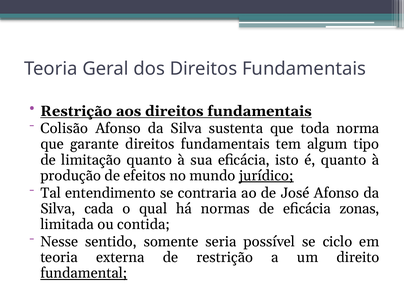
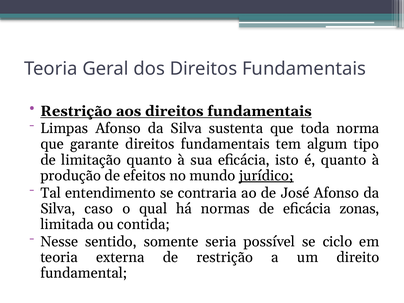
Colisão: Colisão -> Limpas
cada: cada -> caso
fundamental underline: present -> none
